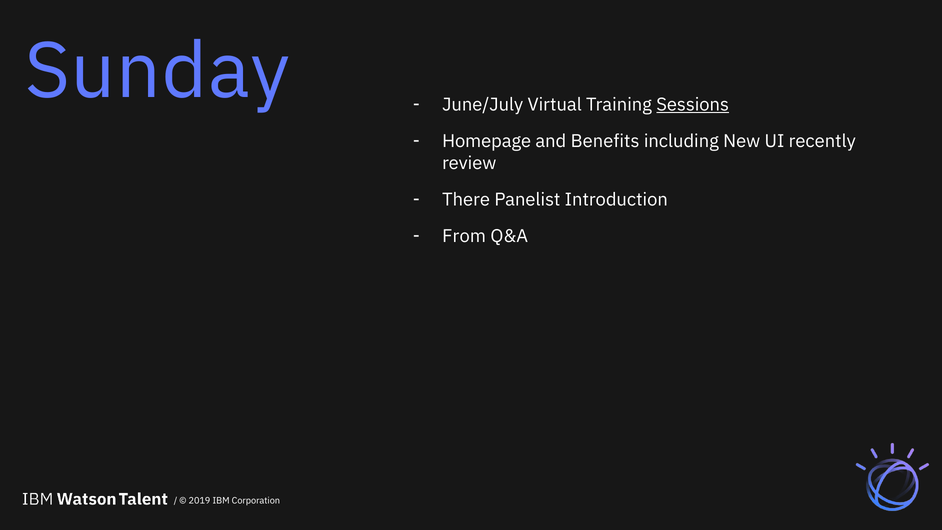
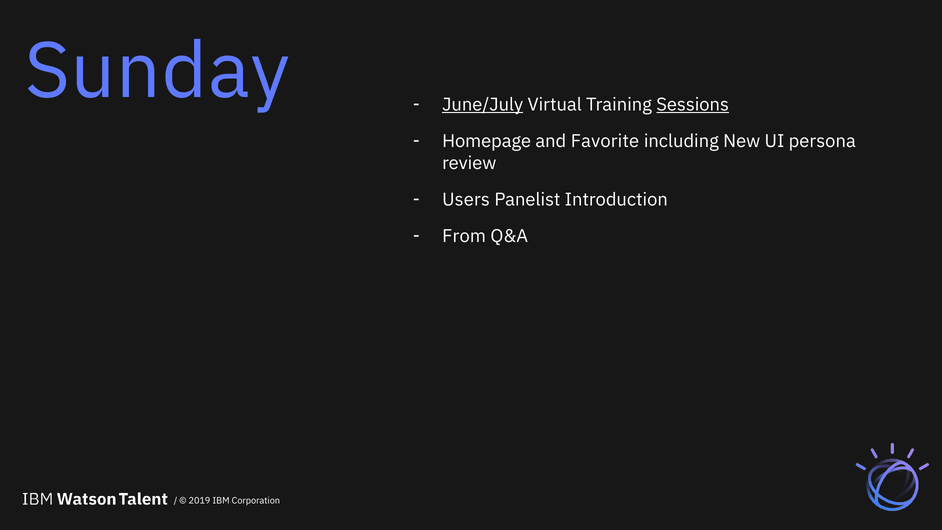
June/July underline: none -> present
Benefits: Benefits -> Favorite
recently: recently -> persona
There: There -> Users
